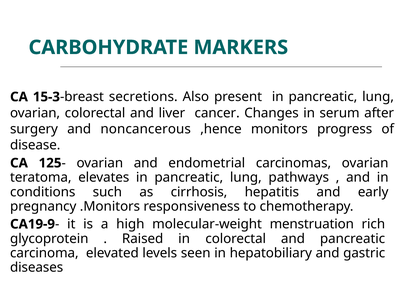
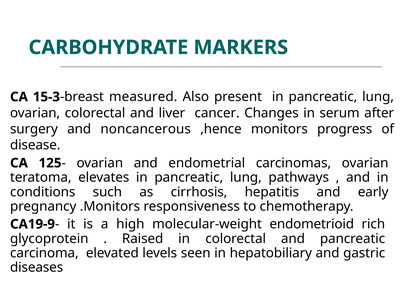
secretions: secretions -> measured
menstruation: menstruation -> endometrioid
